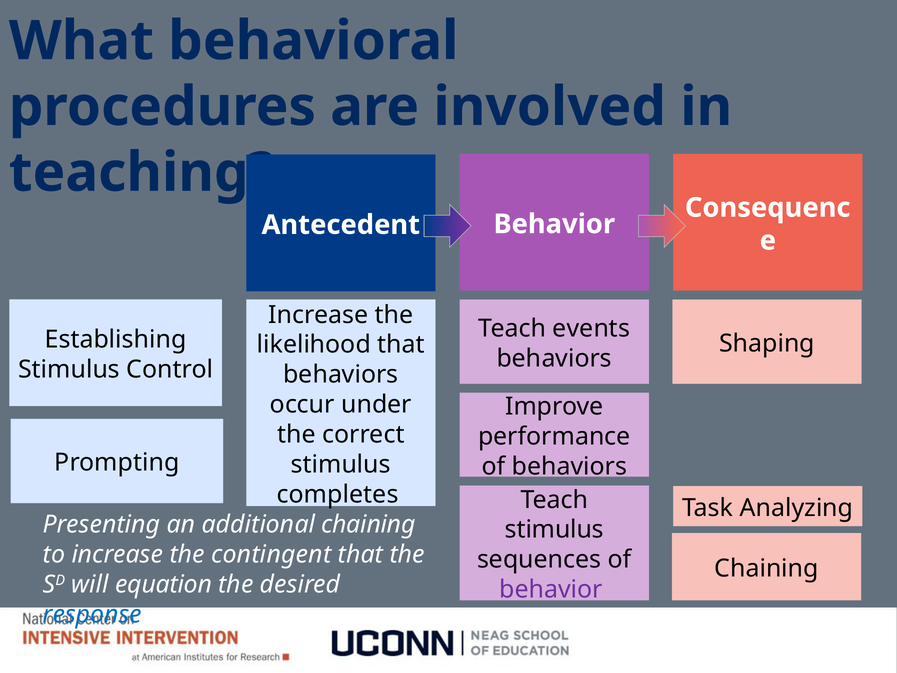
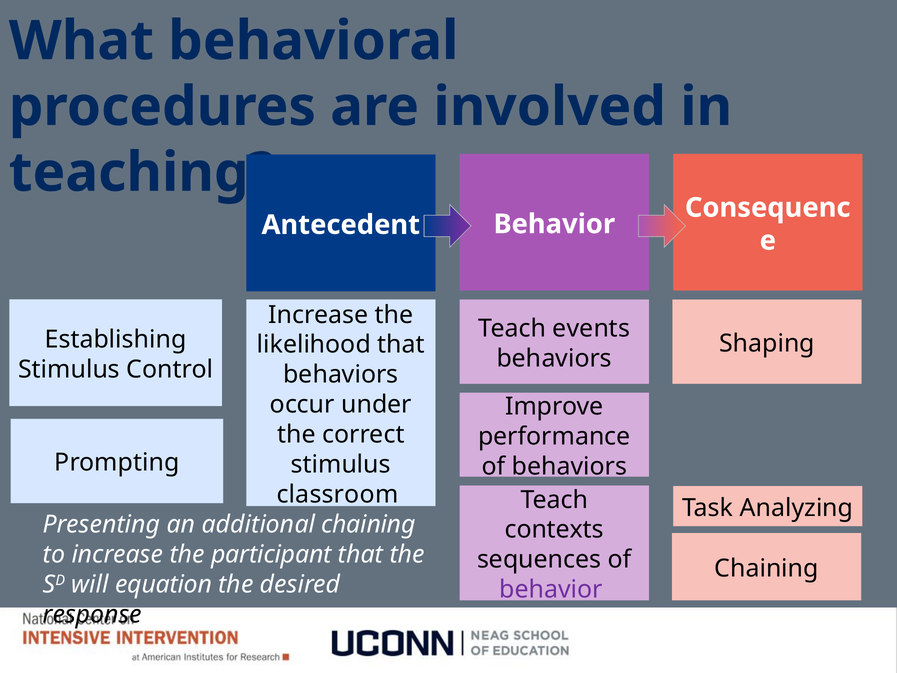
completes: completes -> classroom
stimulus at (554, 530): stimulus -> contexts
contingent: contingent -> participant
response colour: blue -> black
